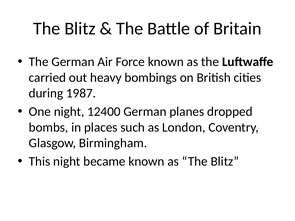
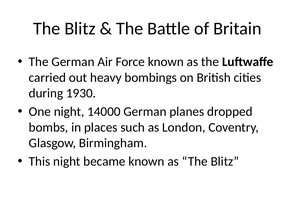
1987: 1987 -> 1930
12400: 12400 -> 14000
